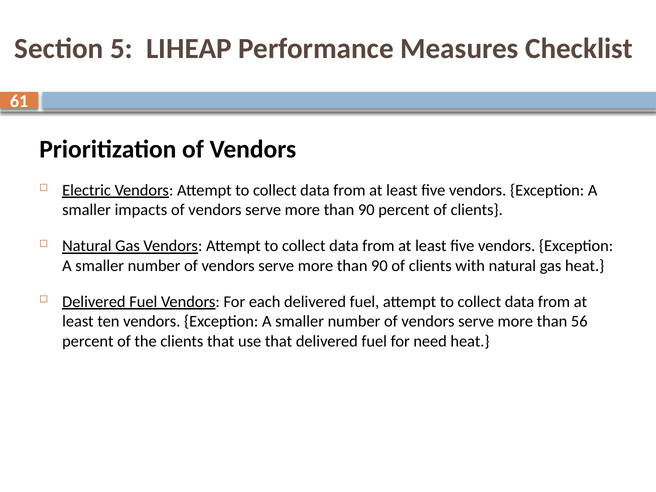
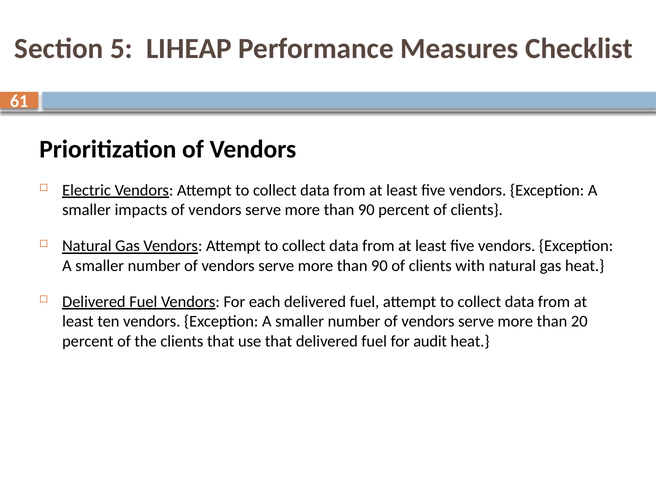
56: 56 -> 20
need: need -> audit
